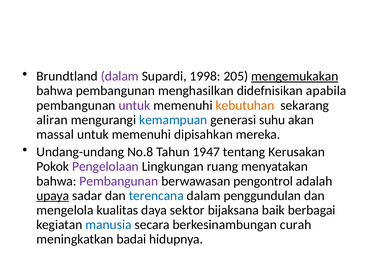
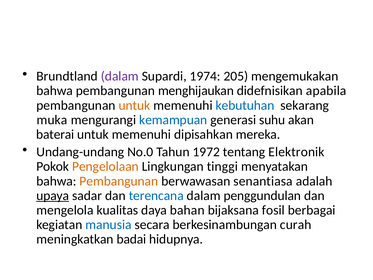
1998: 1998 -> 1974
mengemukakan underline: present -> none
menghasilkan: menghasilkan -> menghijaukan
untuk at (134, 105) colour: purple -> orange
kebutuhan colour: orange -> blue
aliran: aliran -> muka
massal: massal -> baterai
No.8: No.8 -> No.0
1947: 1947 -> 1972
Kerusakan: Kerusakan -> Elektronik
Pengelolaan colour: purple -> orange
ruang: ruang -> tinggi
Pembangunan at (119, 181) colour: purple -> orange
pengontrol: pengontrol -> senantiasa
sektor: sektor -> bahan
baik: baik -> fosil
